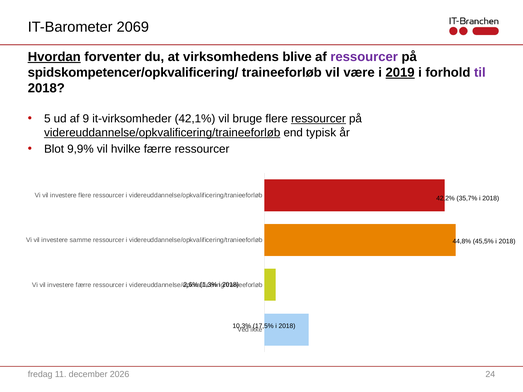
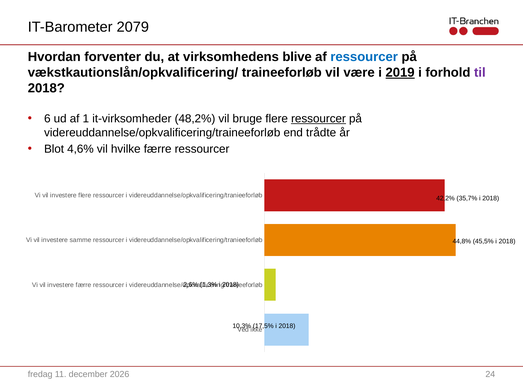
2069: 2069 -> 2079
Hvordan underline: present -> none
ressourcer at (364, 57) colour: purple -> blue
spidskompetencer/opkvalificering/: spidskompetencer/opkvalificering/ -> vækstkautionslån/opkvalificering/
5: 5 -> 6
9: 9 -> 1
42,1%: 42,1% -> 48,2%
videreuddannelse/opkvalificering/traineeforløb underline: present -> none
typisk: typisk -> trådte
9,9%: 9,9% -> 4,6%
